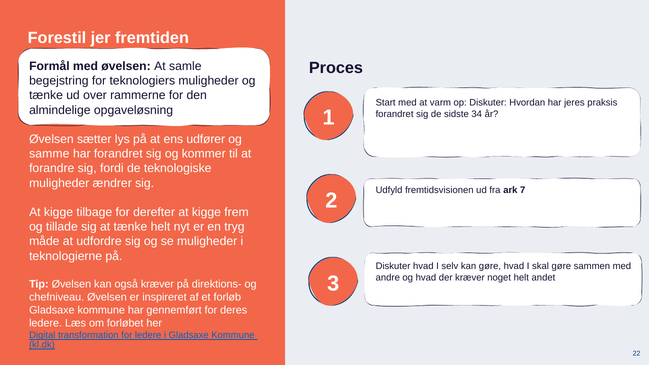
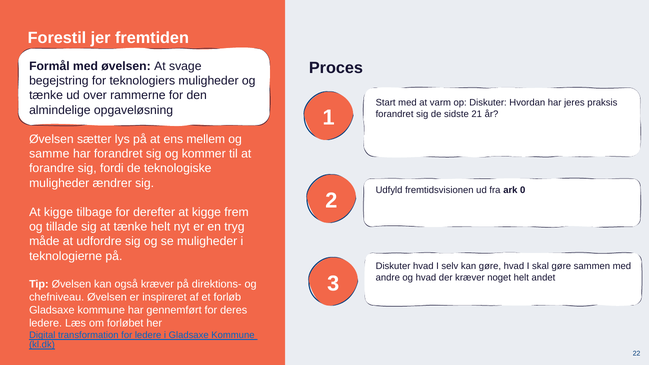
samle: samle -> svage
34: 34 -> 21
udfører: udfører -> mellem
7: 7 -> 0
